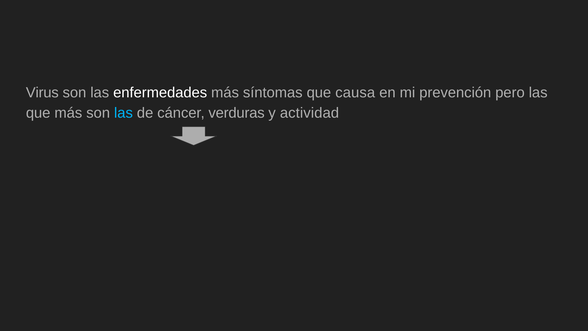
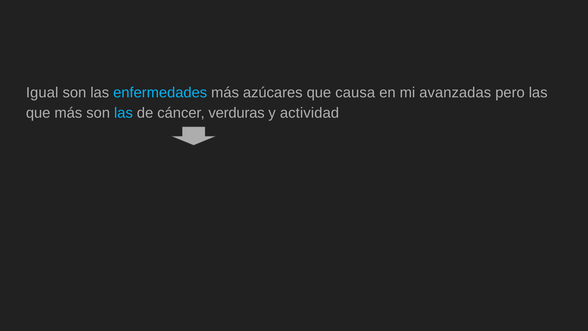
Virus: Virus -> Igual
enfermedades colour: white -> light blue
síntomas: síntomas -> azúcares
prevención: prevención -> avanzadas
